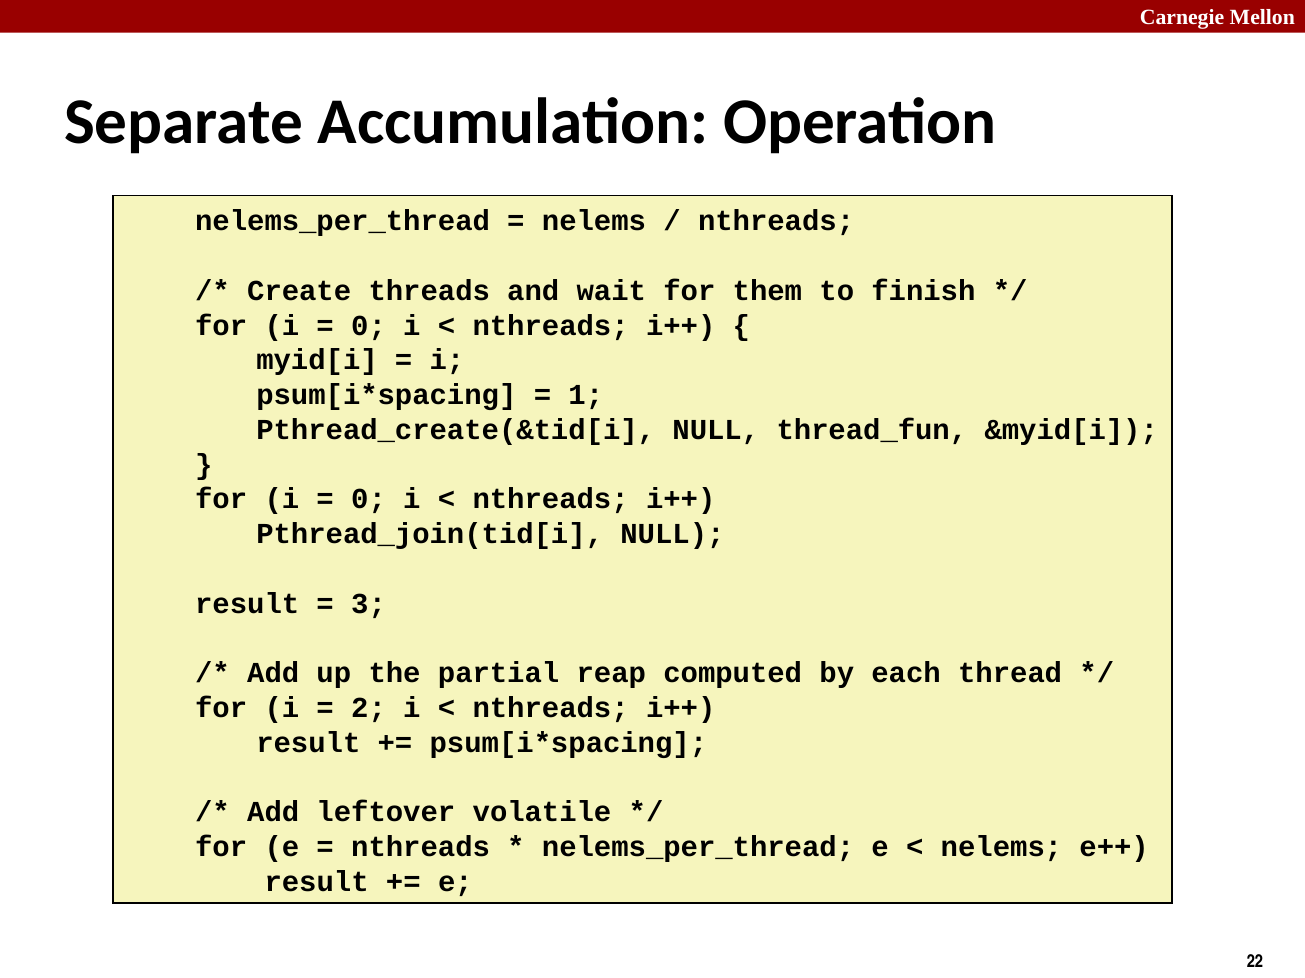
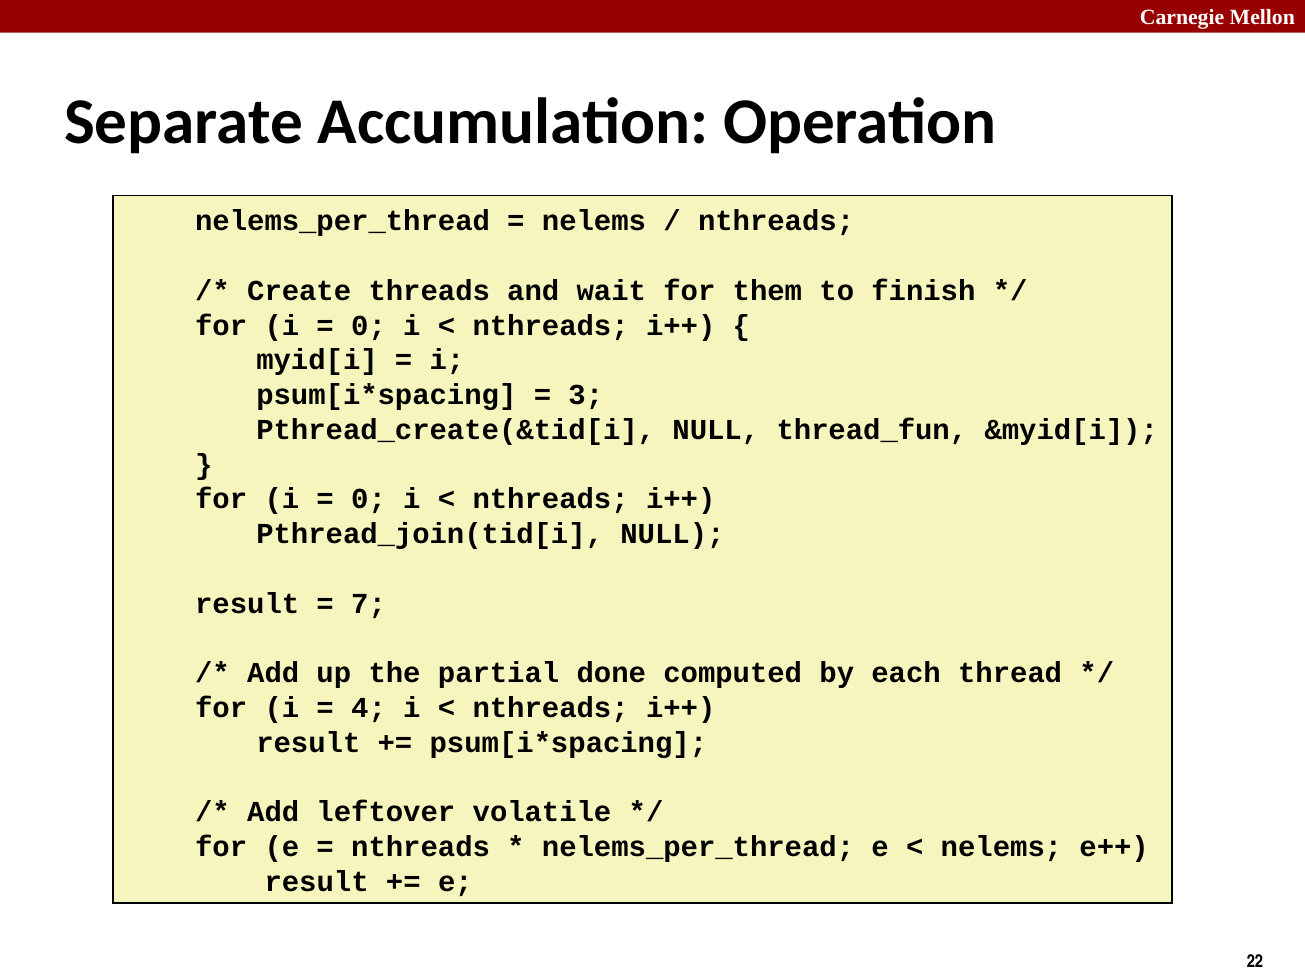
1: 1 -> 3
3: 3 -> 7
reap: reap -> done
2: 2 -> 4
